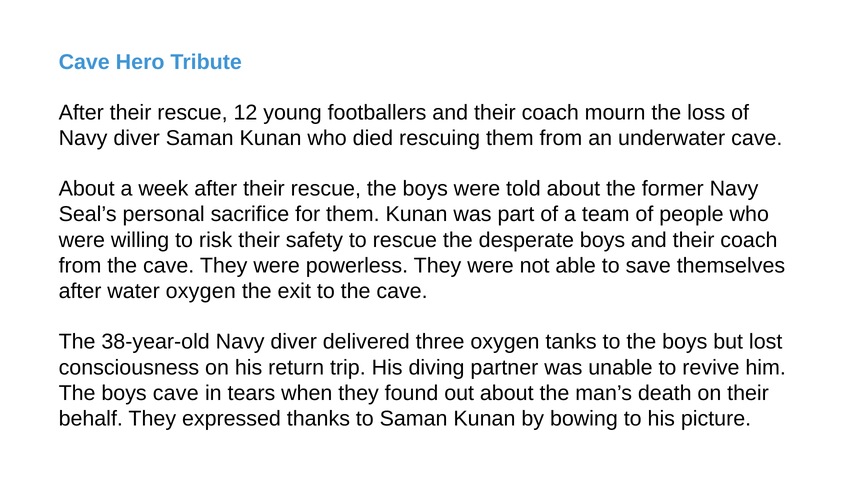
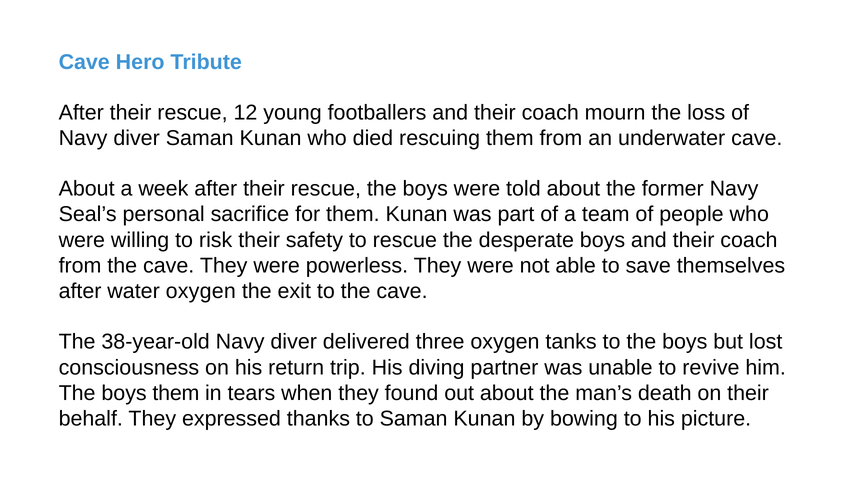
boys cave: cave -> them
